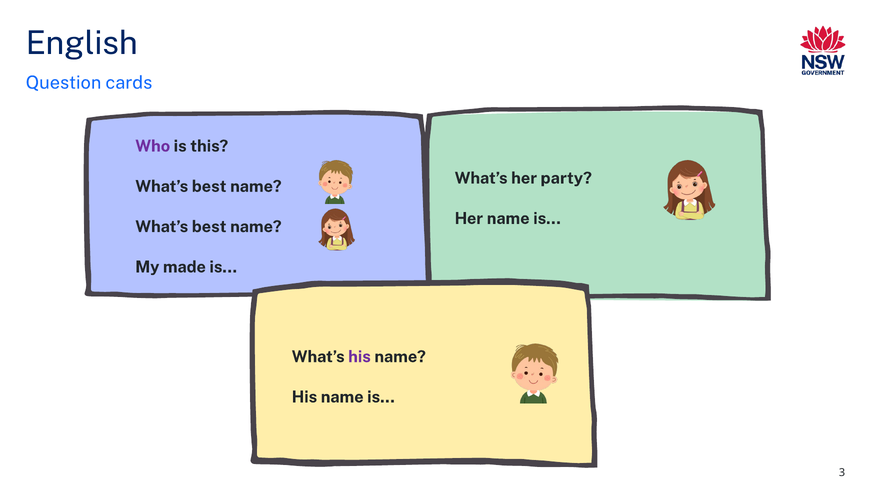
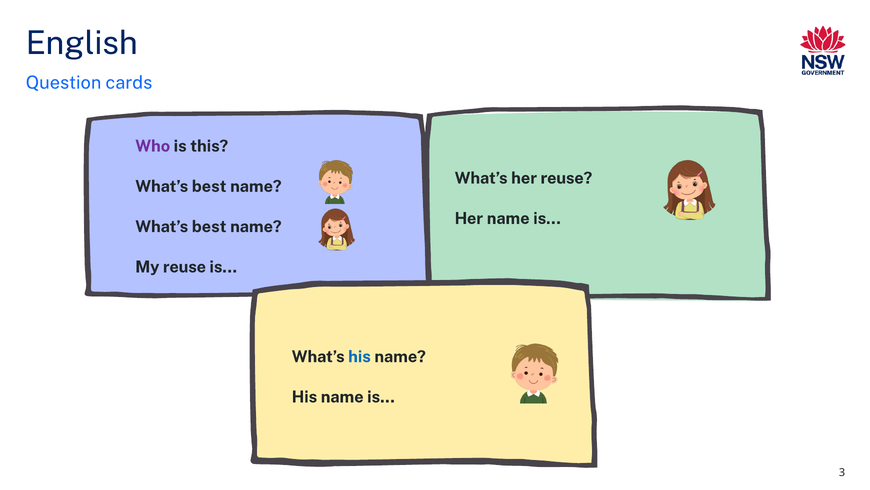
her party: party -> reuse
My made: made -> reuse
his at (360, 356) colour: purple -> blue
